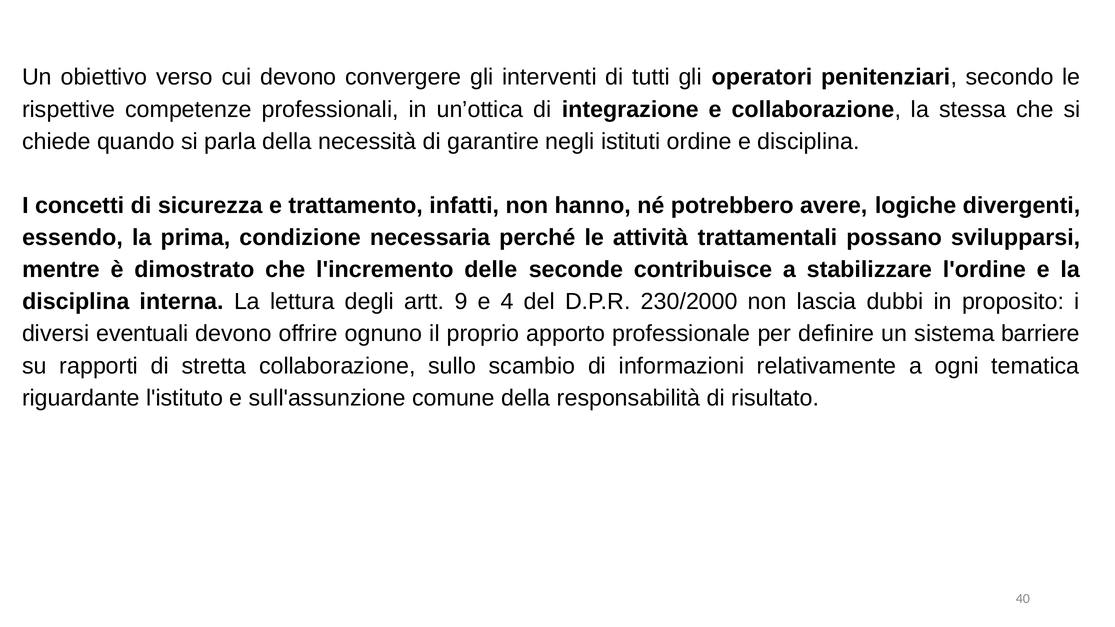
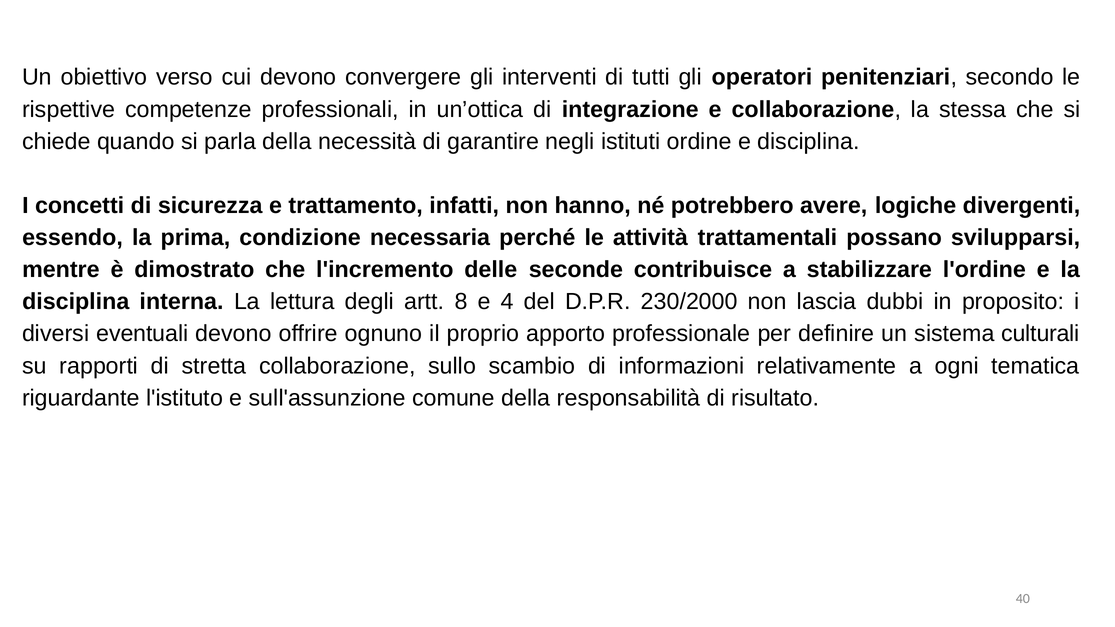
9: 9 -> 8
barriere: barriere -> culturali
